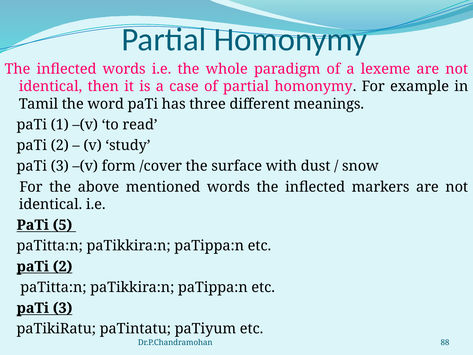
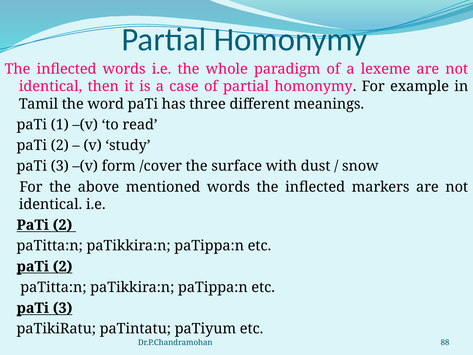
5 at (62, 225): 5 -> 2
